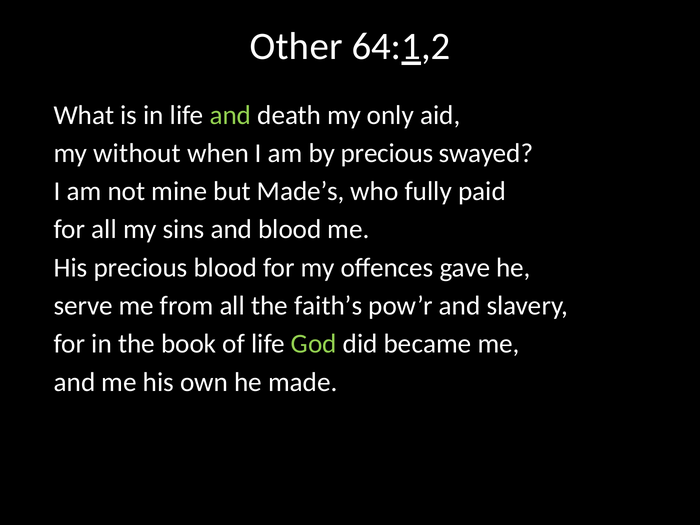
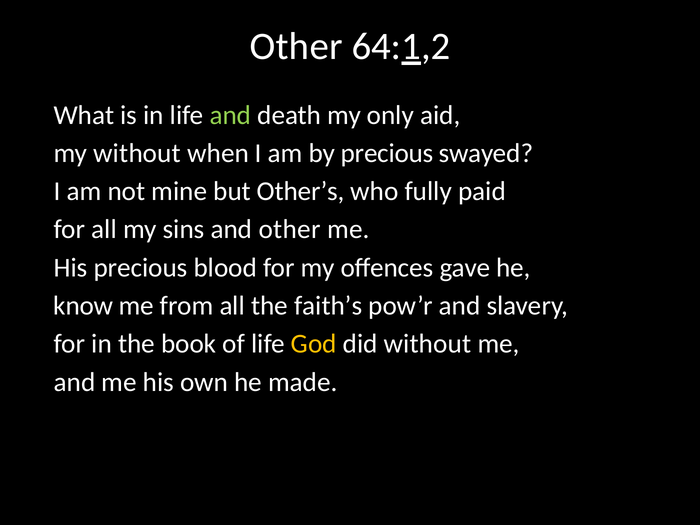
Made’s: Made’s -> Other’s
and blood: blood -> other
serve: serve -> know
God colour: light green -> yellow
did became: became -> without
